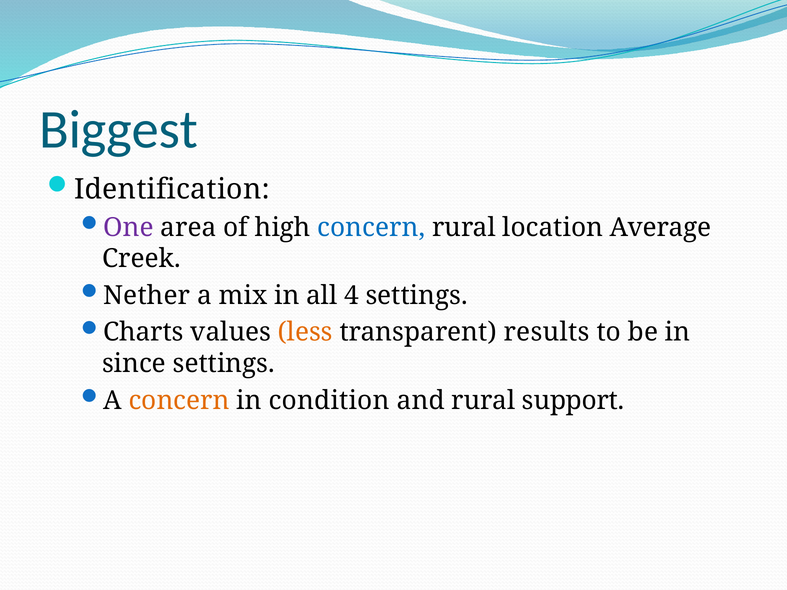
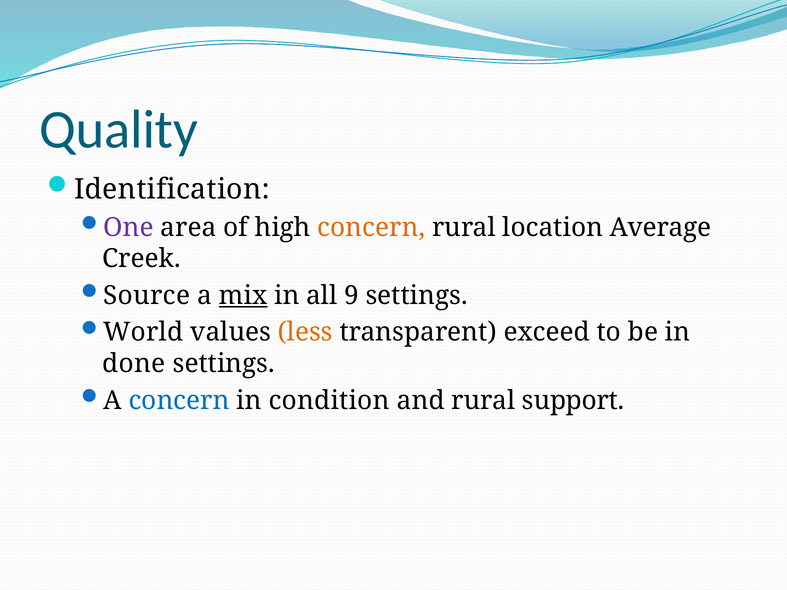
Biggest: Biggest -> Quality
concern at (371, 227) colour: blue -> orange
Nether: Nether -> Source
mix underline: none -> present
4: 4 -> 9
Charts: Charts -> World
results: results -> exceed
since: since -> done
concern at (179, 401) colour: orange -> blue
